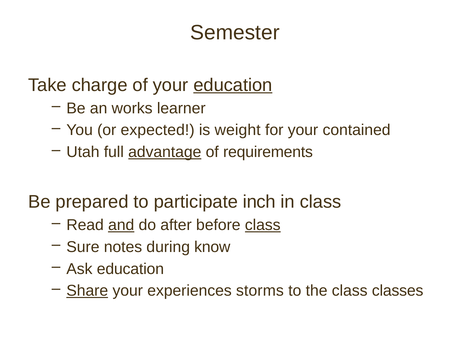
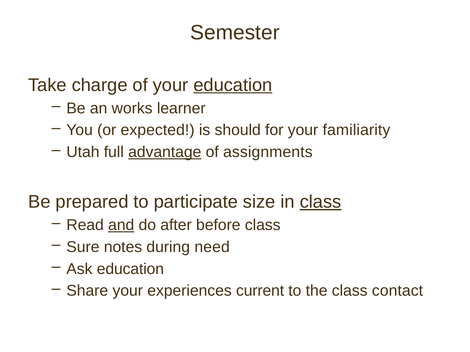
weight: weight -> should
contained: contained -> familiarity
requirements: requirements -> assignments
inch: inch -> size
class at (321, 202) underline: none -> present
class at (263, 225) underline: present -> none
know: know -> need
Share underline: present -> none
storms: storms -> current
classes: classes -> contact
